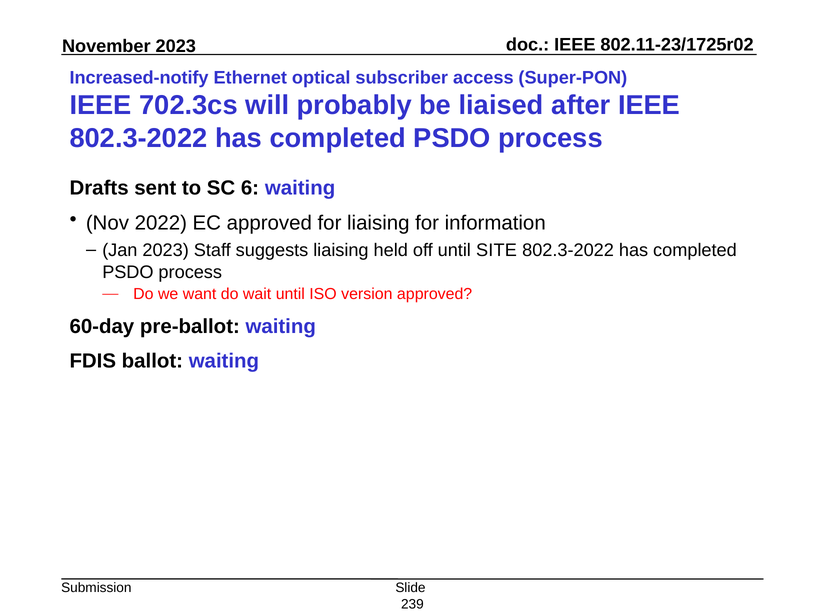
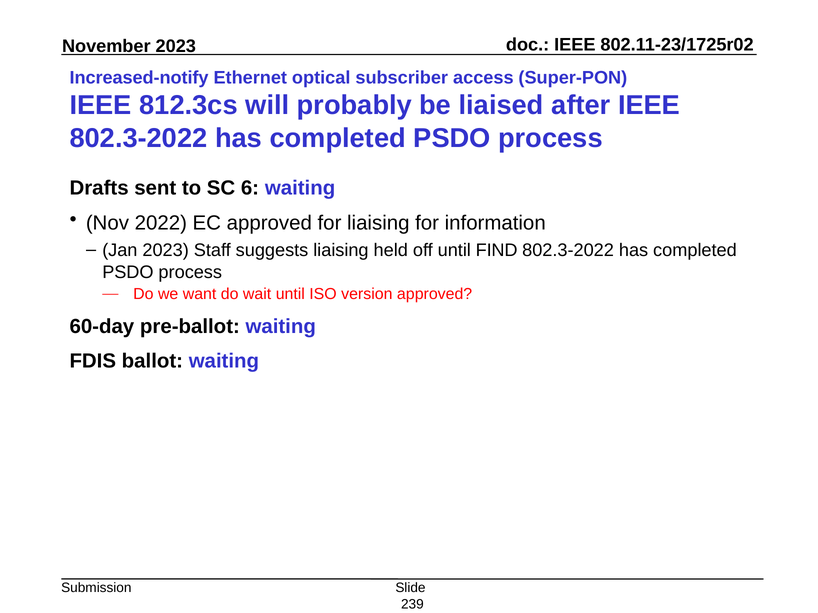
702.3cs: 702.3cs -> 812.3cs
SITE: SITE -> FIND
